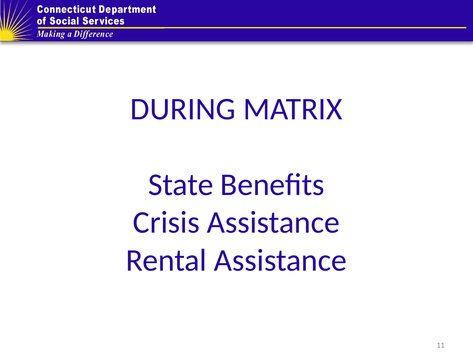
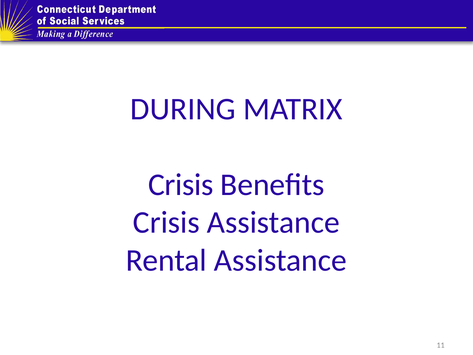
State at (181, 185): State -> Crisis
